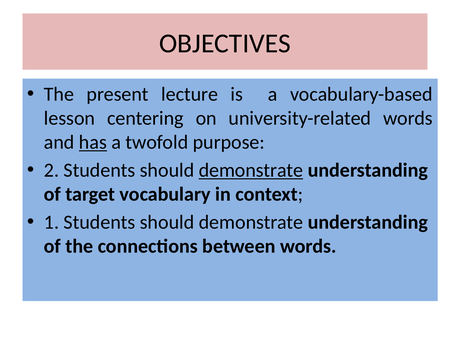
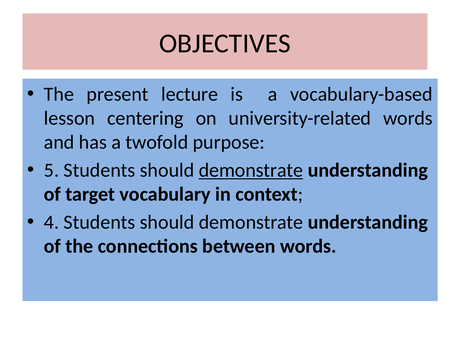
has underline: present -> none
2: 2 -> 5
1: 1 -> 4
